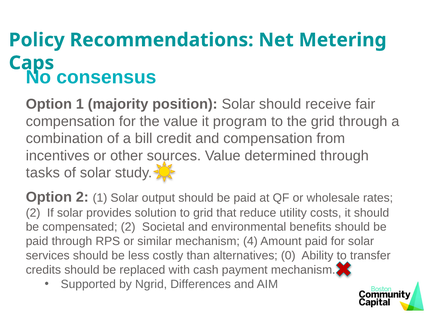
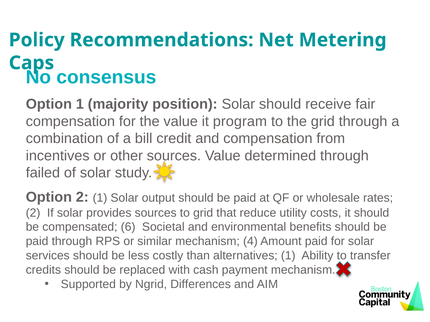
tasks: tasks -> failed
provides solution: solution -> sources
compensated 2: 2 -> 6
alternatives 0: 0 -> 1
